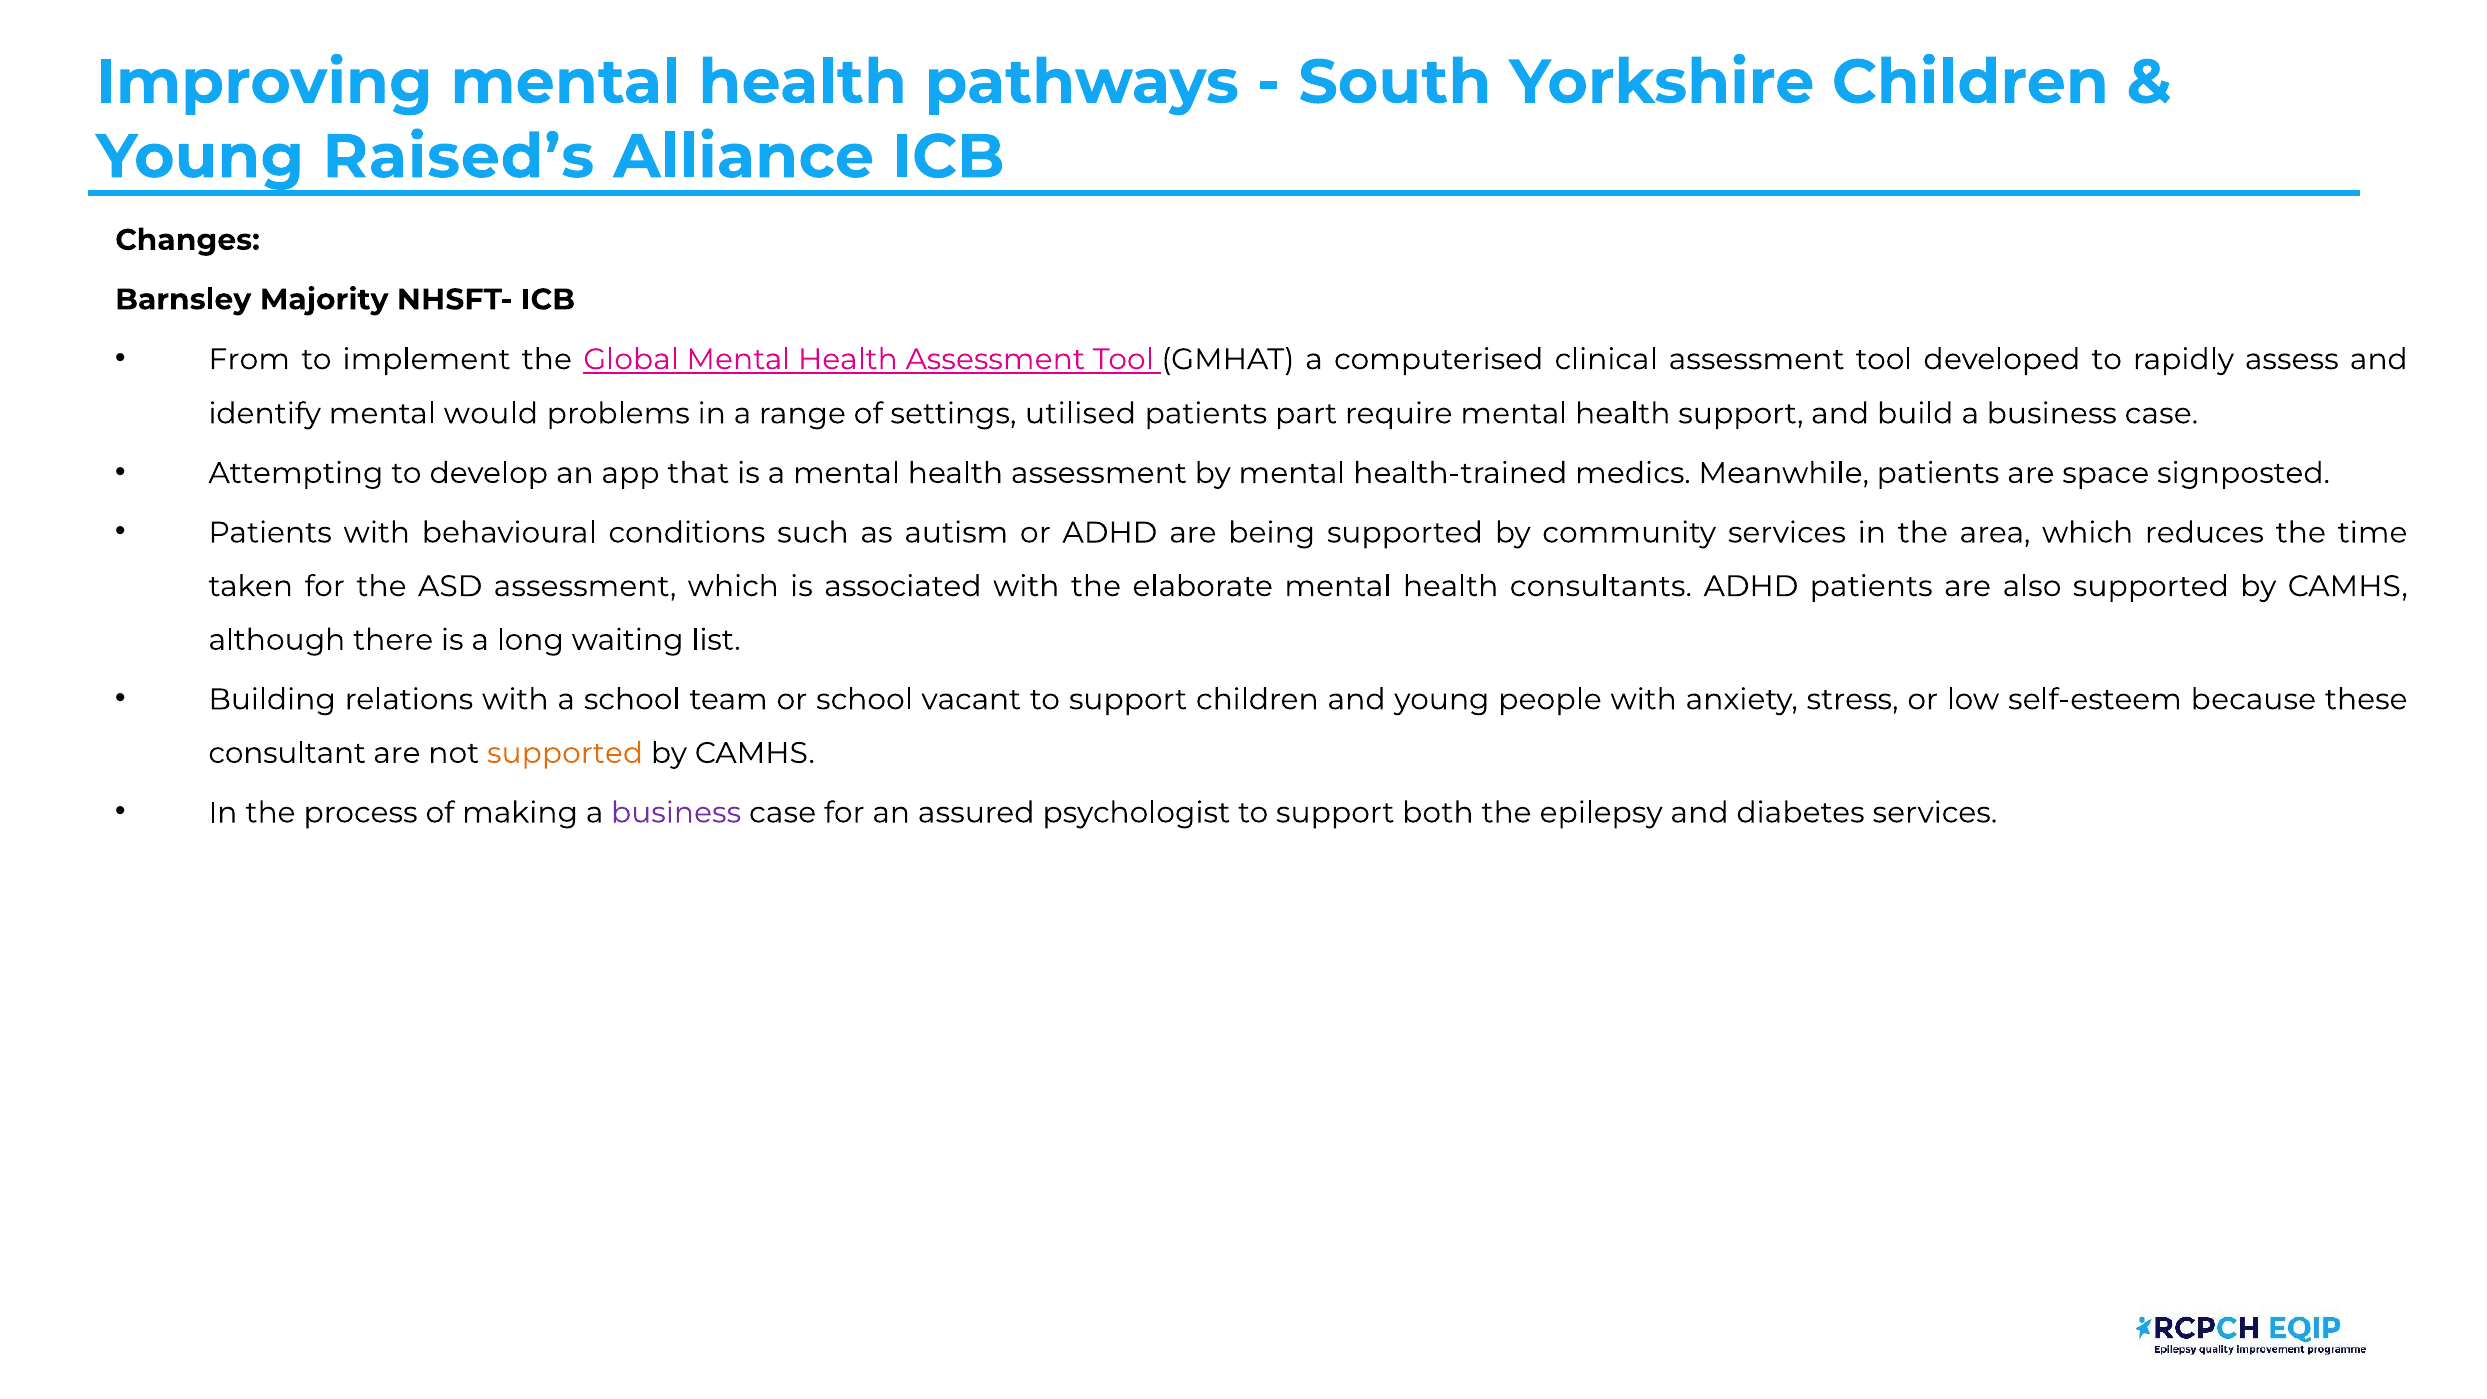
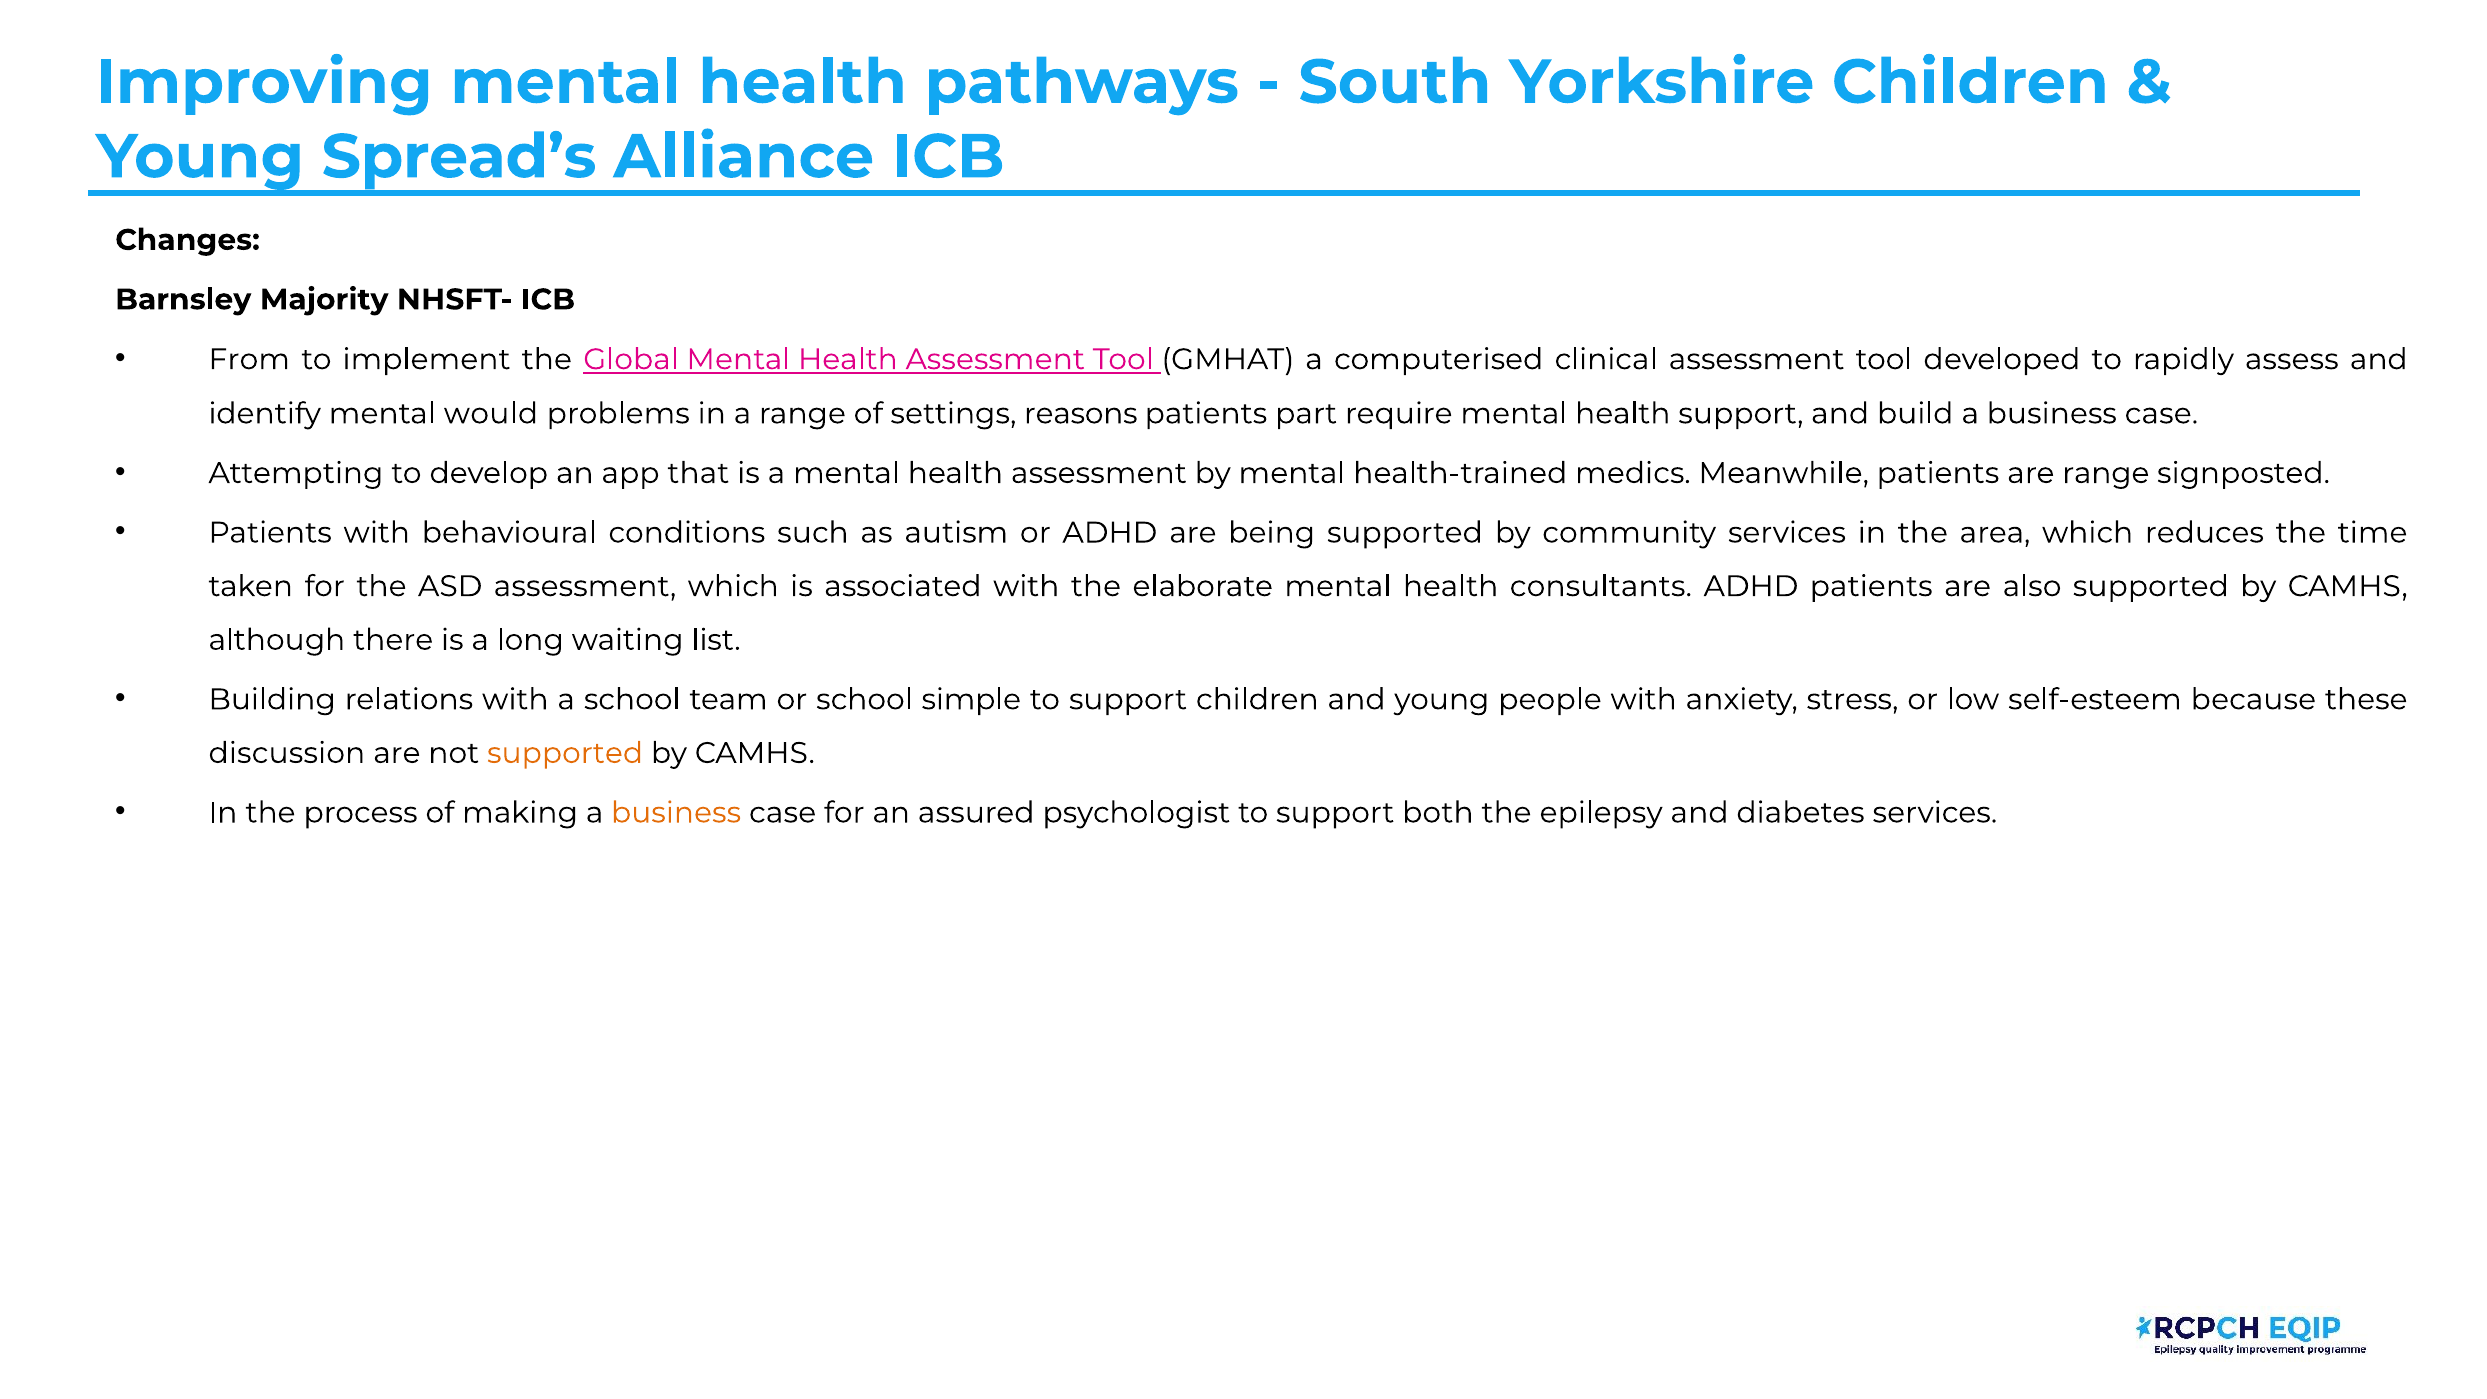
Raised’s: Raised’s -> Spread’s
utilised: utilised -> reasons
are space: space -> range
vacant: vacant -> simple
consultant: consultant -> discussion
business at (676, 813) colour: purple -> orange
